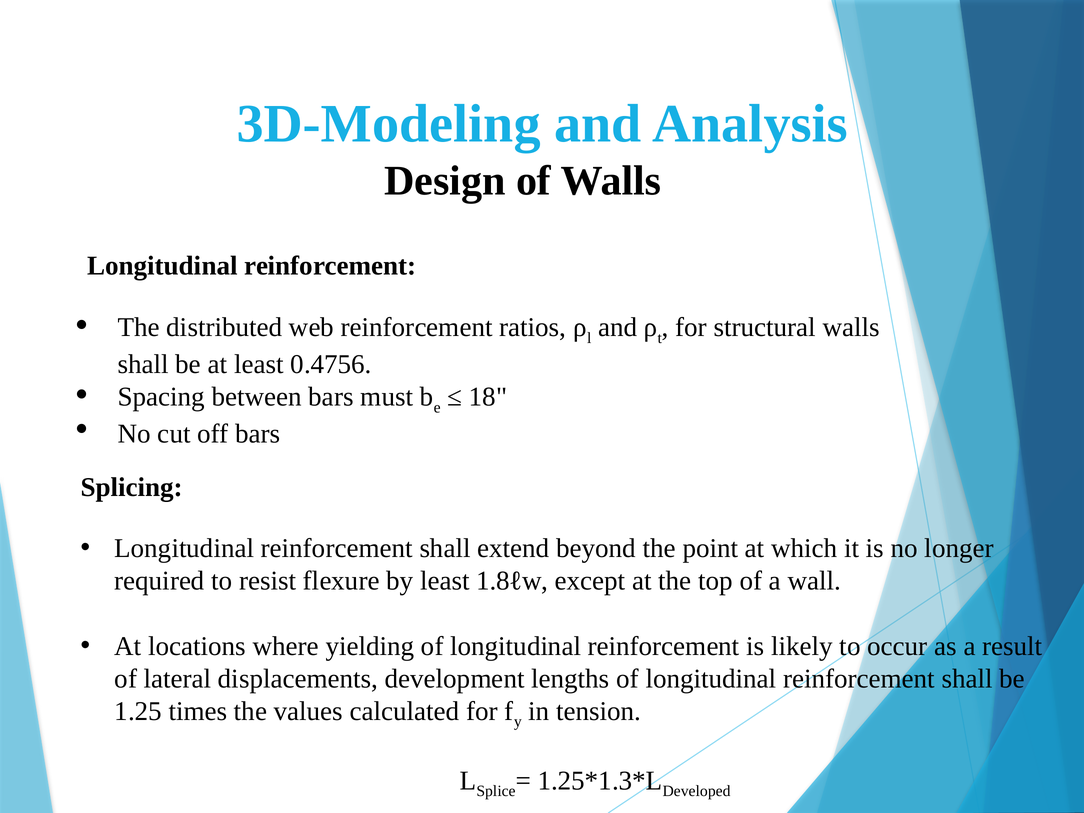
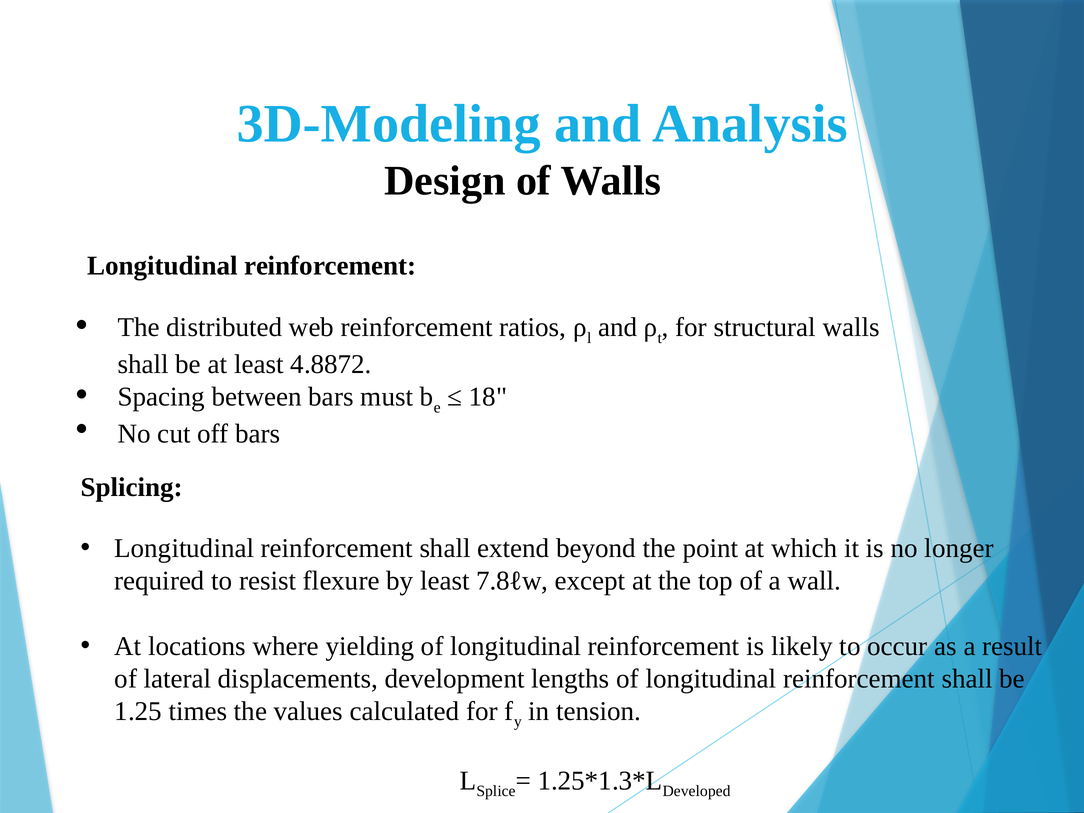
0.4756: 0.4756 -> 4.8872
1.8ℓw: 1.8ℓw -> 7.8ℓw
